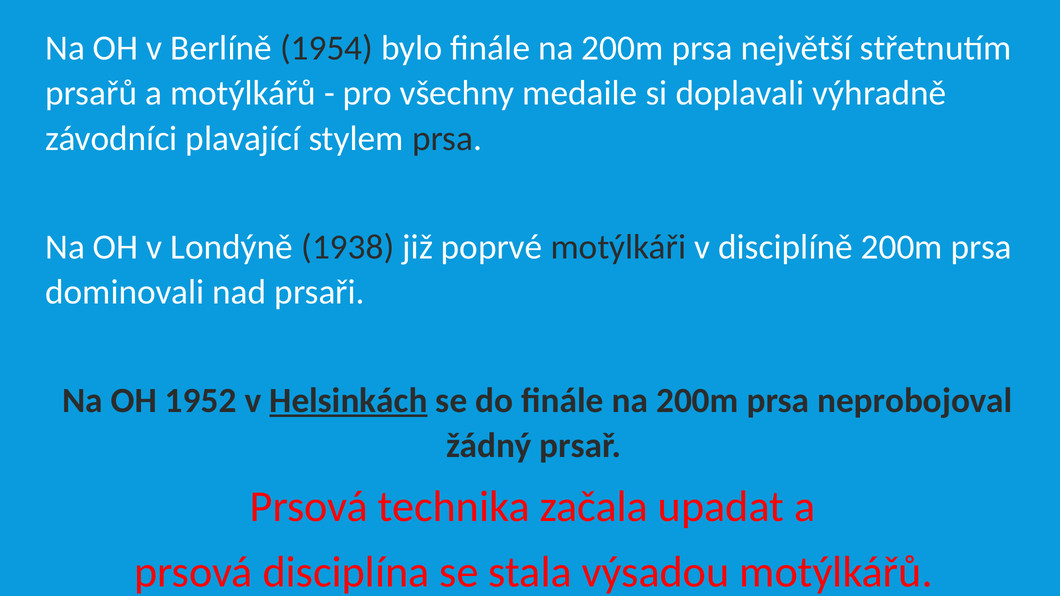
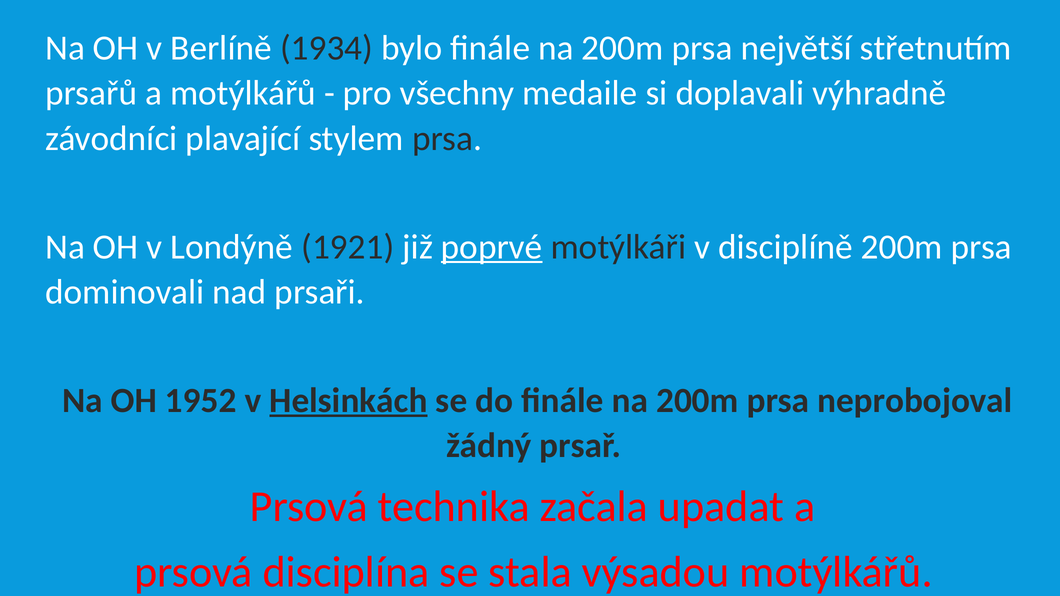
1954: 1954 -> 1934
1938: 1938 -> 1921
poprvé underline: none -> present
